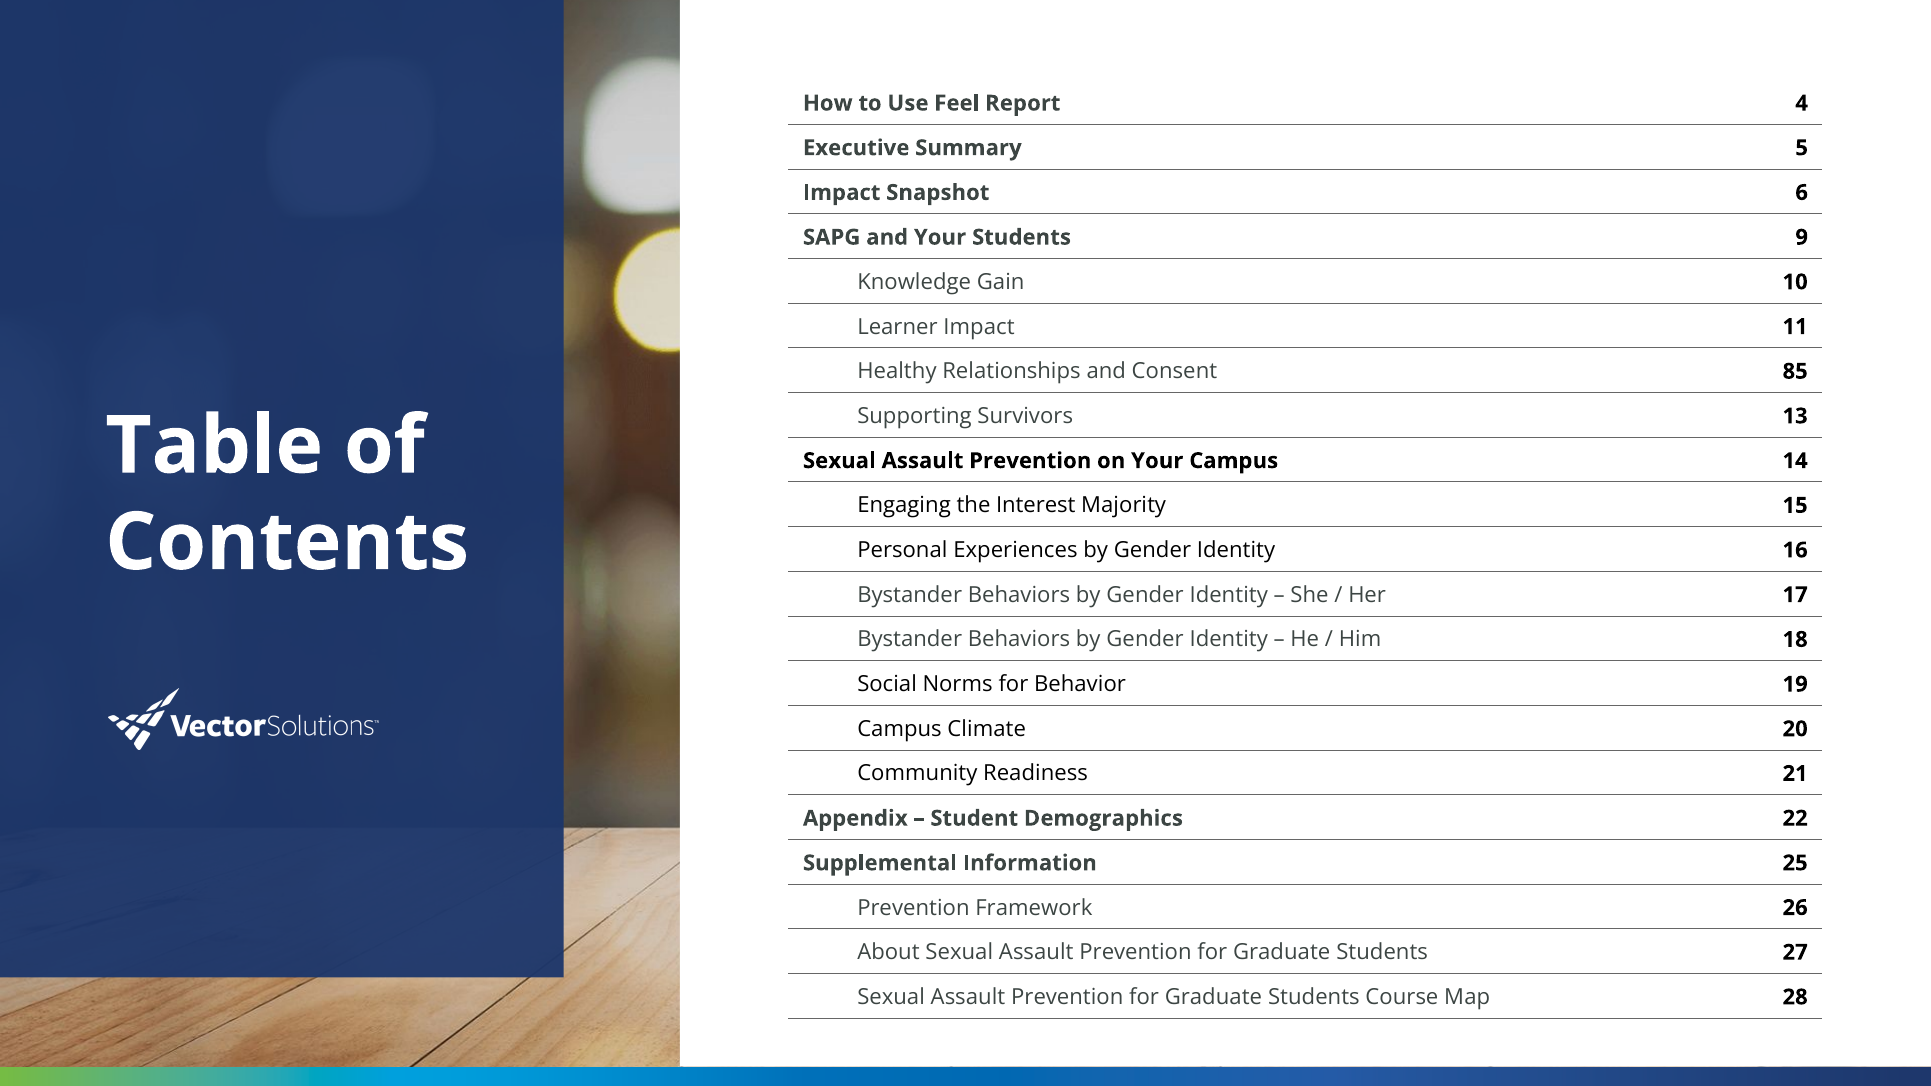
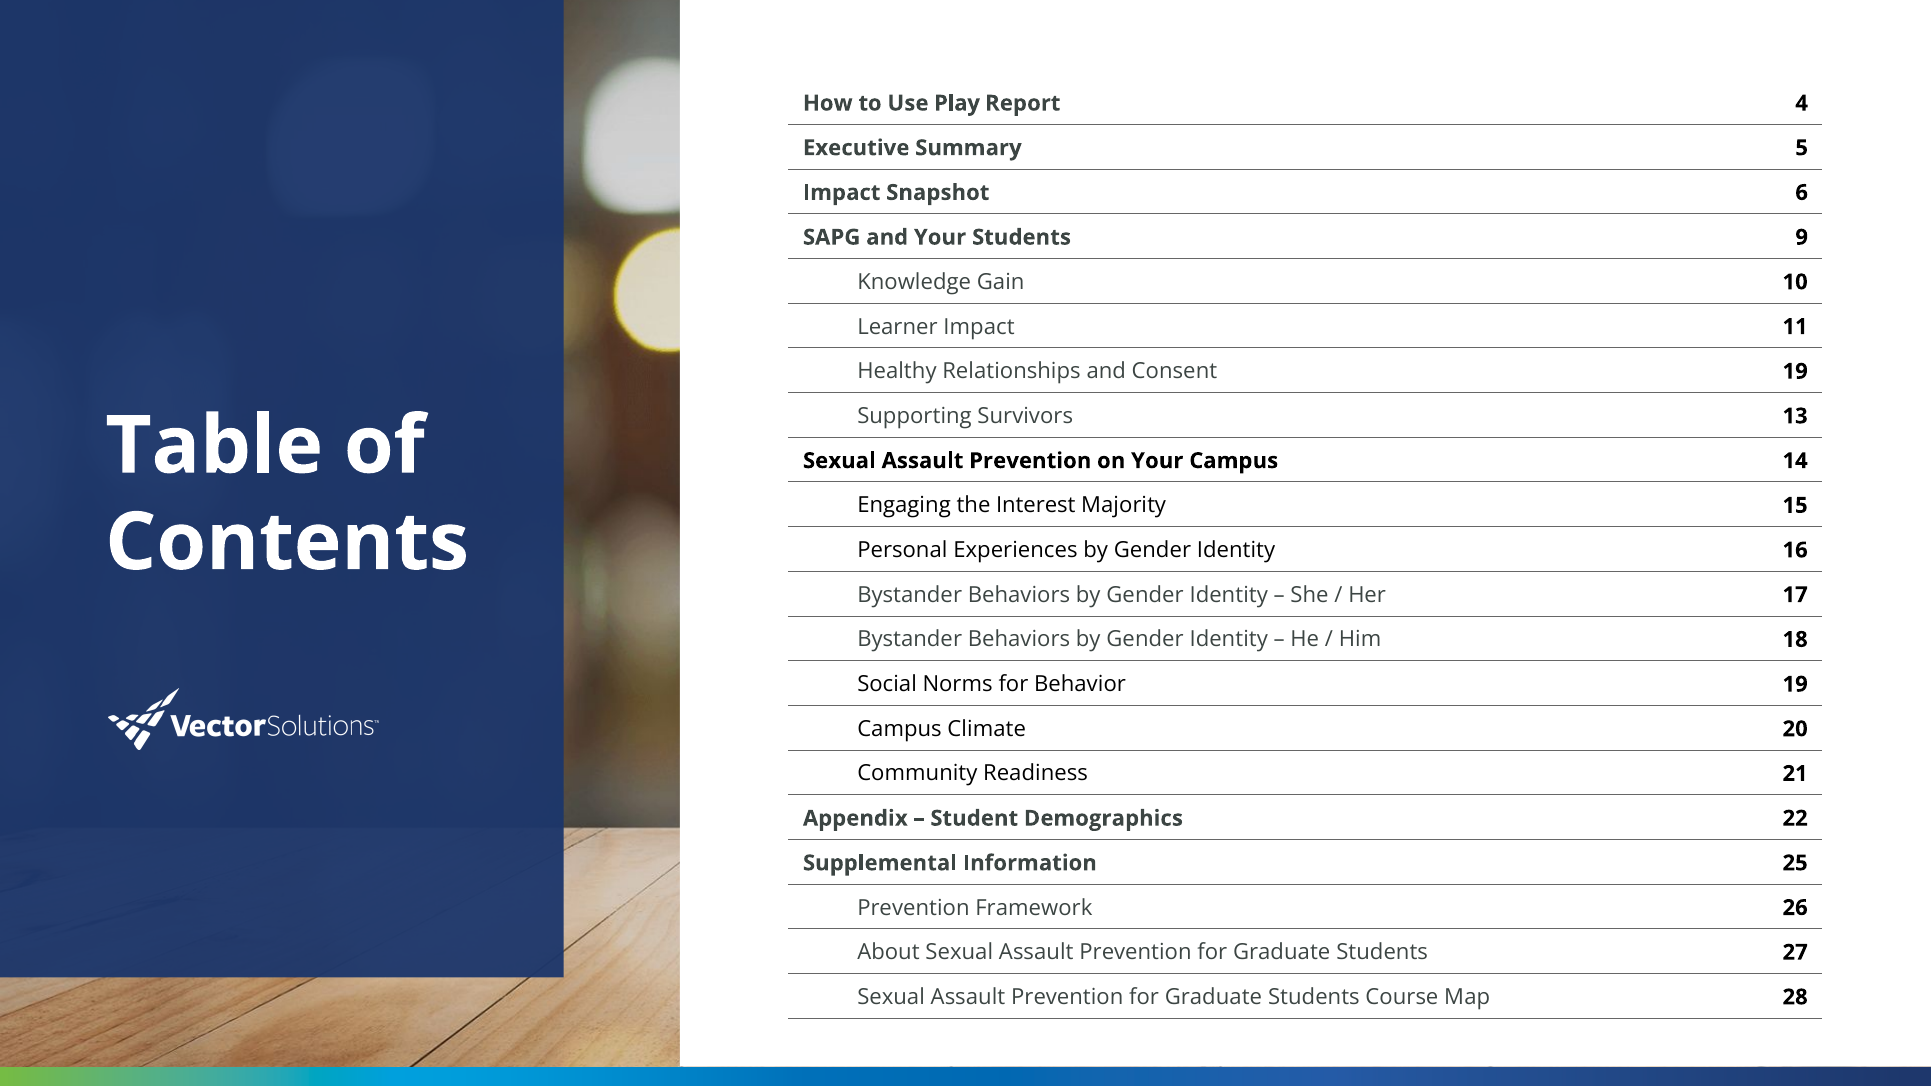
Feel: Feel -> Play
Consent 85: 85 -> 19
